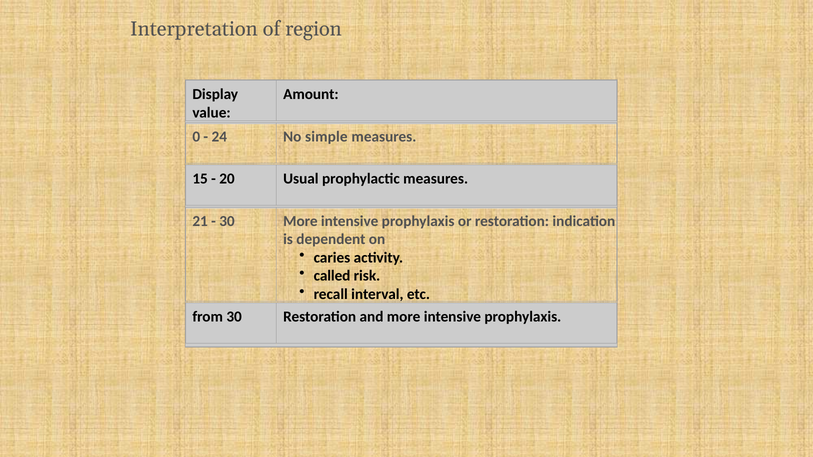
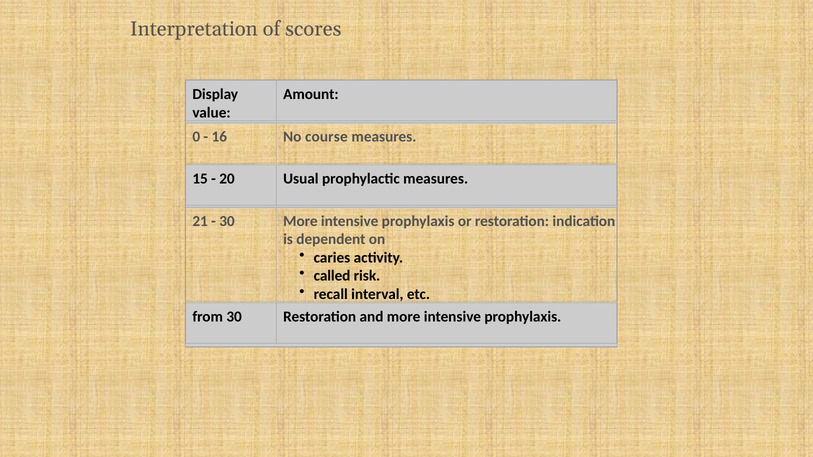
region: region -> scores
24: 24 -> 16
simple: simple -> course
